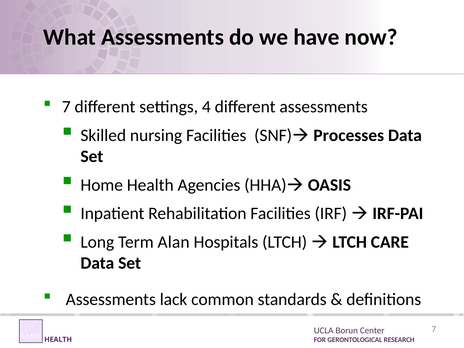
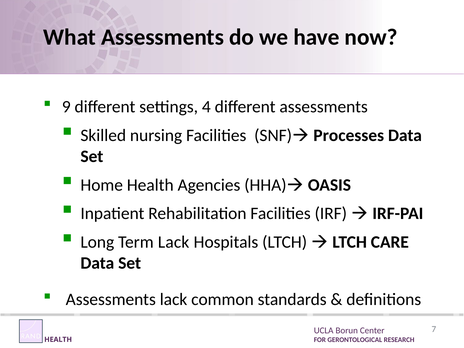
7 at (66, 107): 7 -> 9
Term Alan: Alan -> Lack
